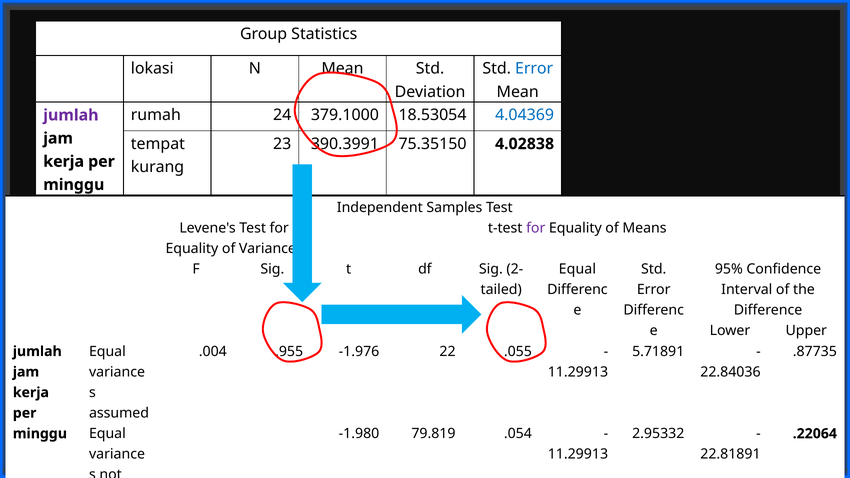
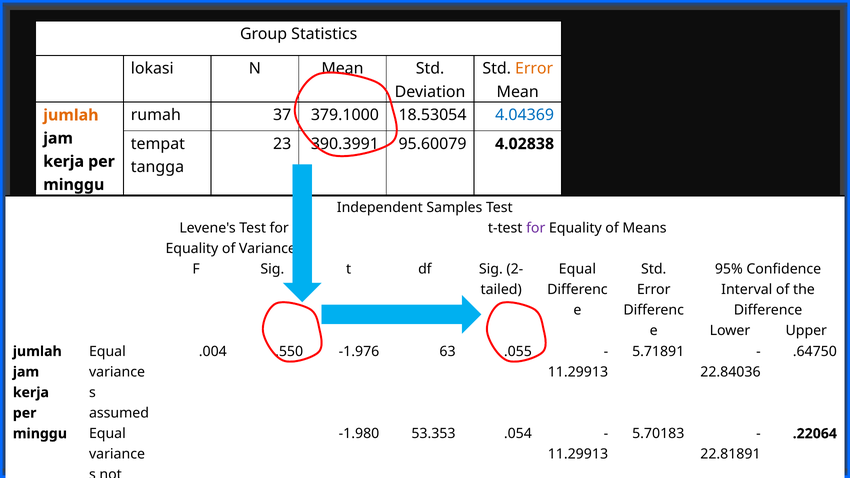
Error at (534, 69) colour: blue -> orange
24: 24 -> 37
jumlah at (71, 115) colour: purple -> orange
75.35150: 75.35150 -> 95.60079
kurang: kurang -> tangga
.955: .955 -> .550
22: 22 -> 63
.87735: .87735 -> .64750
79.819: 79.819 -> 53.353
2.95332: 2.95332 -> 5.70183
